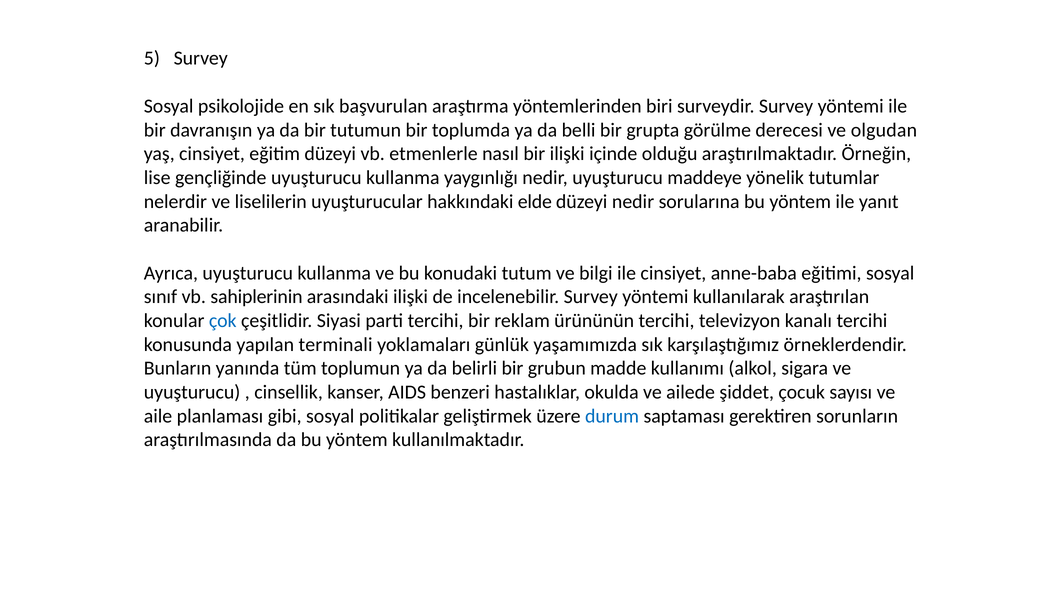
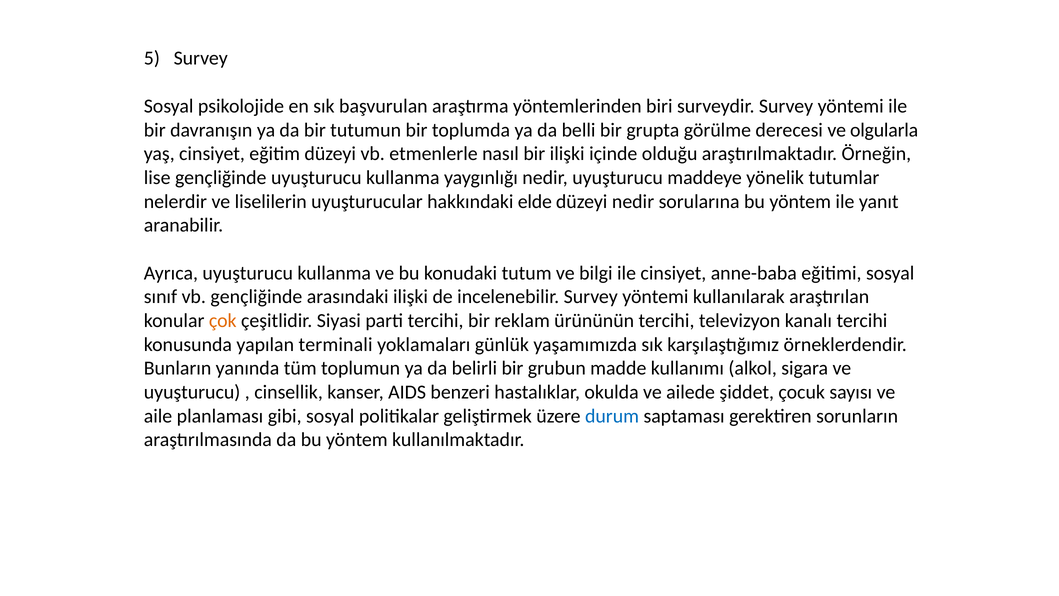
olgudan: olgudan -> olgularla
vb sahiplerinin: sahiplerinin -> gençliğinde
çok colour: blue -> orange
